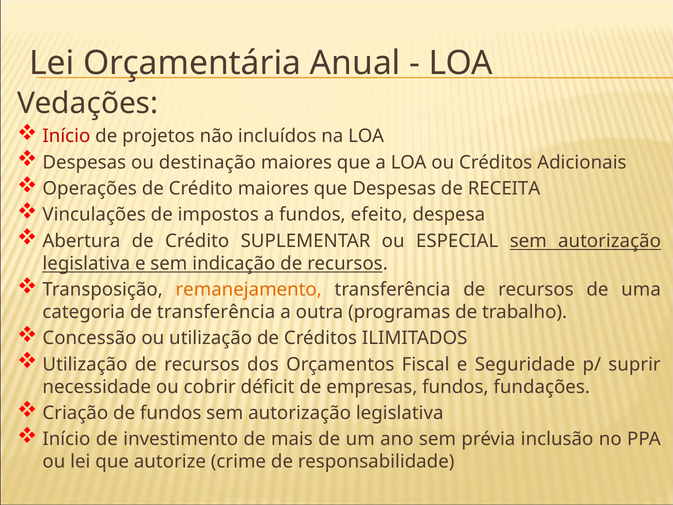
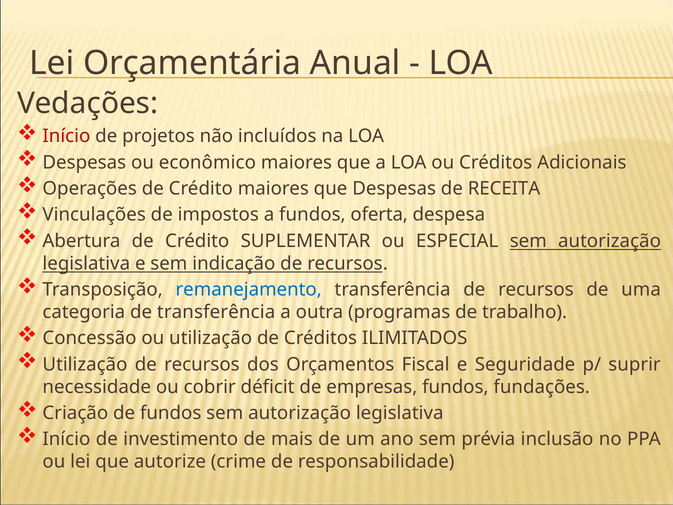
destinação: destinação -> econômico
efeito: efeito -> oferta
remanejamento colour: orange -> blue
